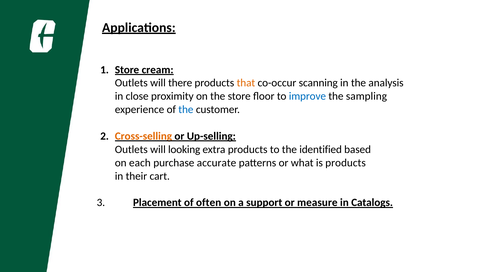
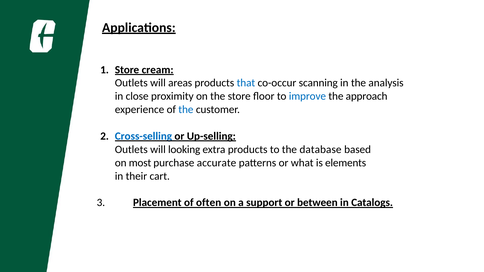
there: there -> areas
that colour: orange -> blue
sampling: sampling -> approach
Cross-selling colour: orange -> blue
identified: identified -> database
each: each -> most
is products: products -> elements
measure: measure -> between
